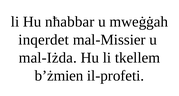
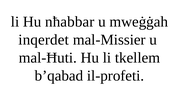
mal-Iżda: mal-Iżda -> mal-Ħuti
b’żmien: b’żmien -> b’qabad
